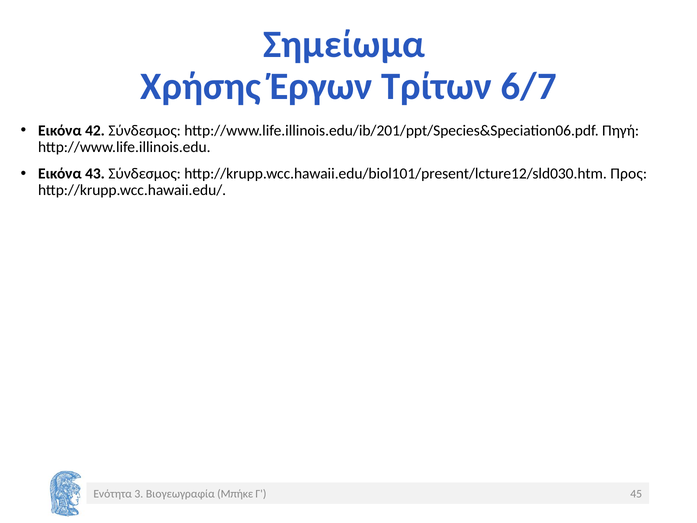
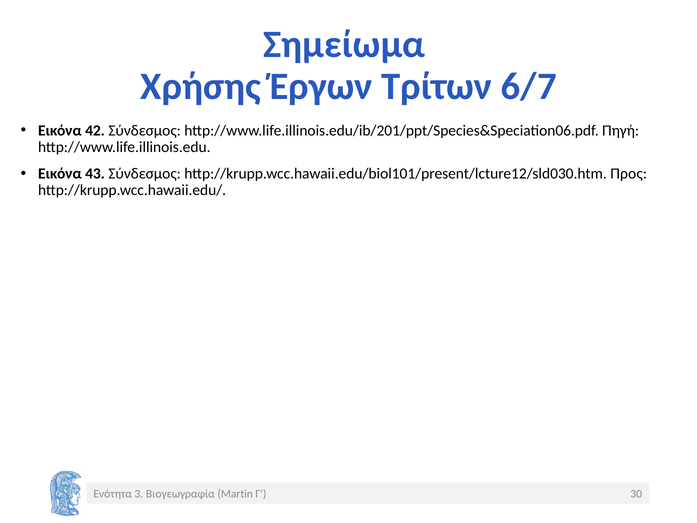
Μπήκε: Μπήκε -> Martin
45: 45 -> 30
